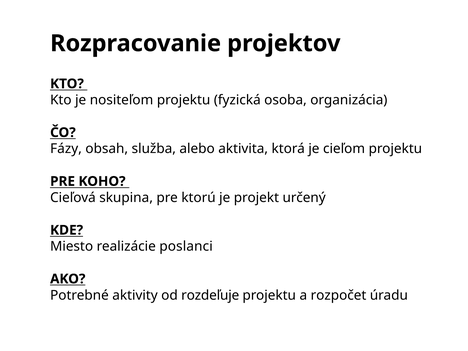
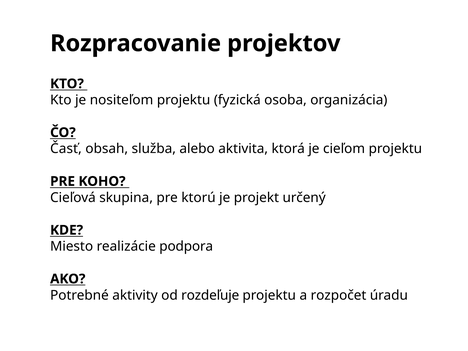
Fázy: Fázy -> Časť
poslanci: poslanci -> podpora
